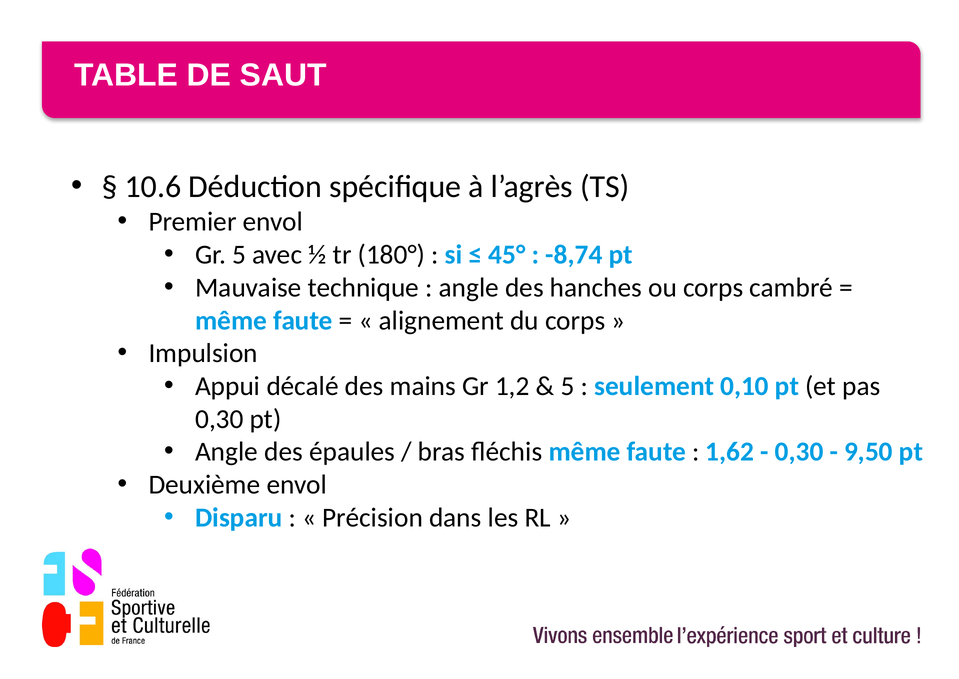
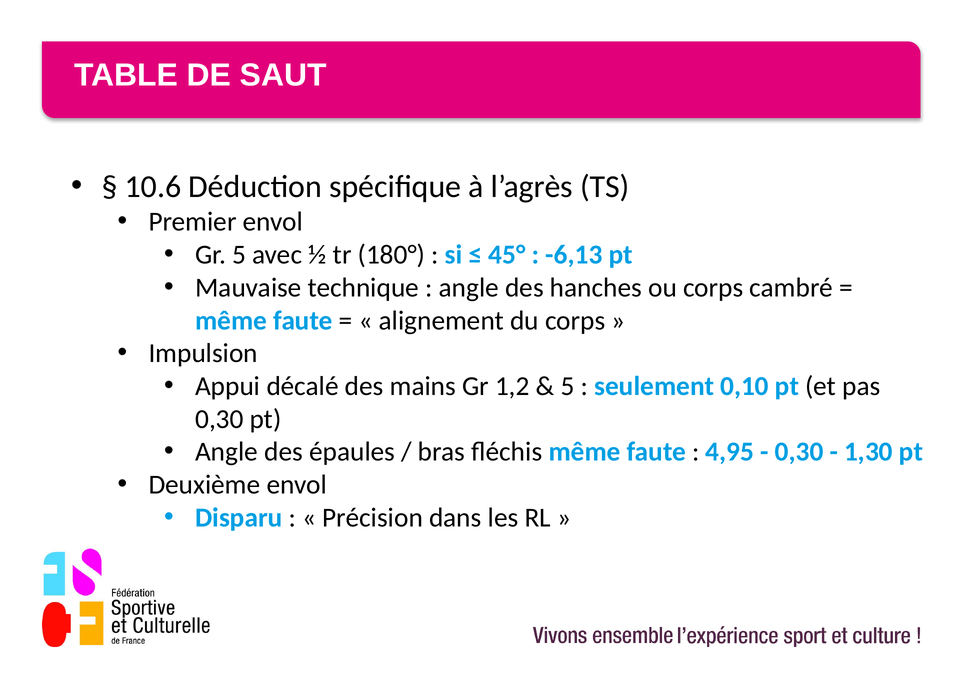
-8,74: -8,74 -> -6,13
1,62: 1,62 -> 4,95
9,50: 9,50 -> 1,30
